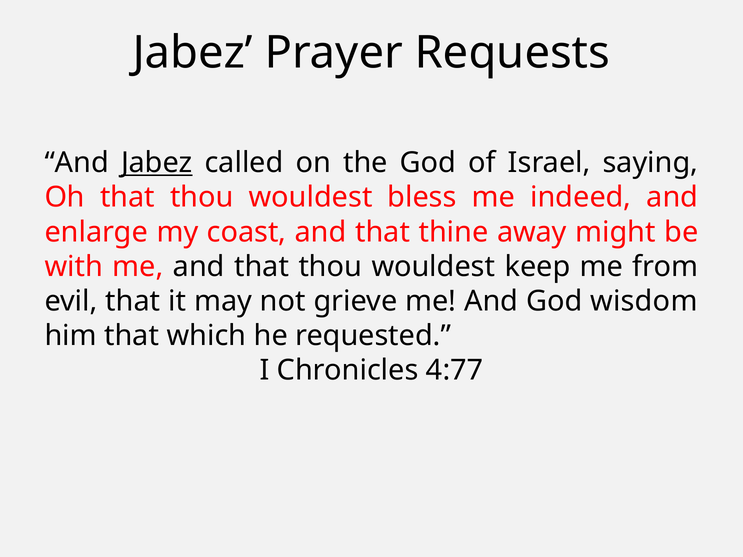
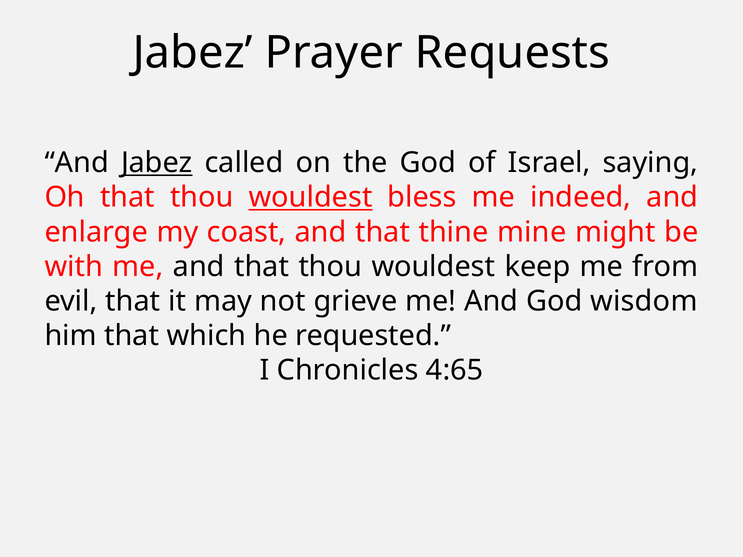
wouldest at (311, 197) underline: none -> present
away: away -> mine
4:77: 4:77 -> 4:65
